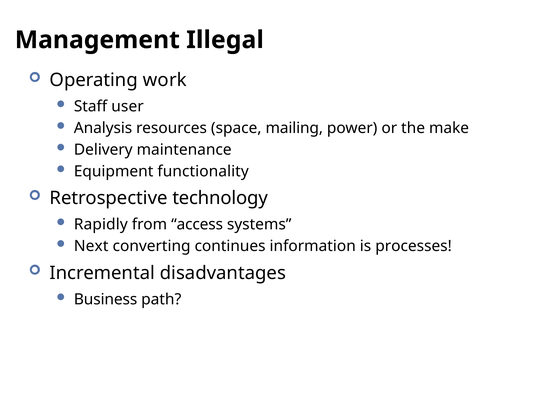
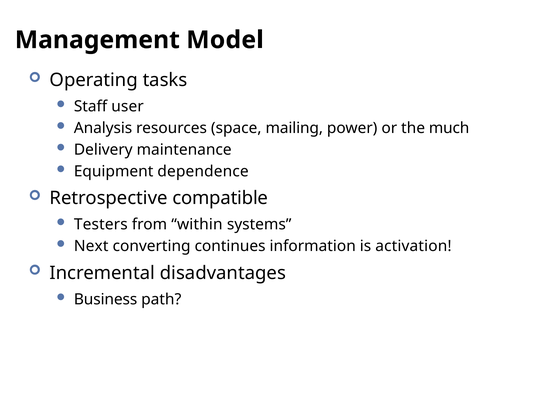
Illegal: Illegal -> Model
work: work -> tasks
make: make -> much
functionality: functionality -> dependence
technology: technology -> compatible
Rapidly: Rapidly -> Testers
access: access -> within
processes: processes -> activation
